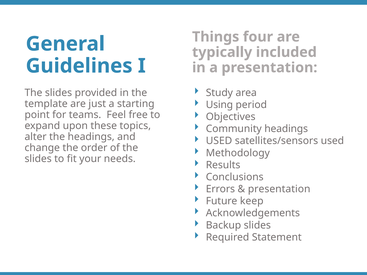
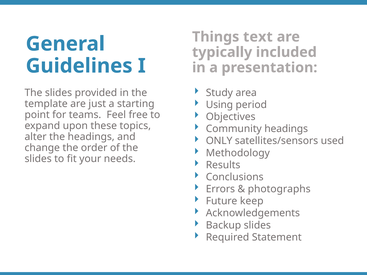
four: four -> text
USED at (219, 141): USED -> ONLY
presentation at (279, 189): presentation -> photographs
